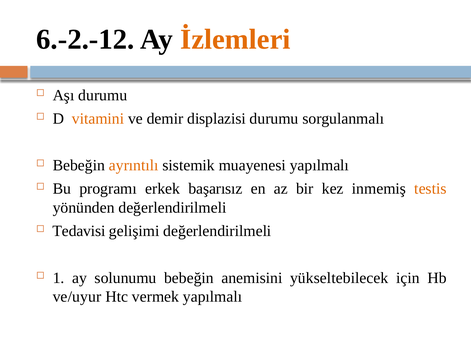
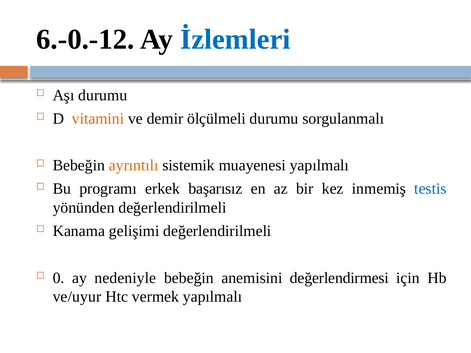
6.-2.-12: 6.-2.-12 -> 6.-0.-12
İzlemleri colour: orange -> blue
displazisi: displazisi -> ölçülmeli
testis colour: orange -> blue
Tedavisi: Tedavisi -> Kanama
1: 1 -> 0
solunumu: solunumu -> nedeniyle
yükseltebilecek: yükseltebilecek -> değerlendirmesi
